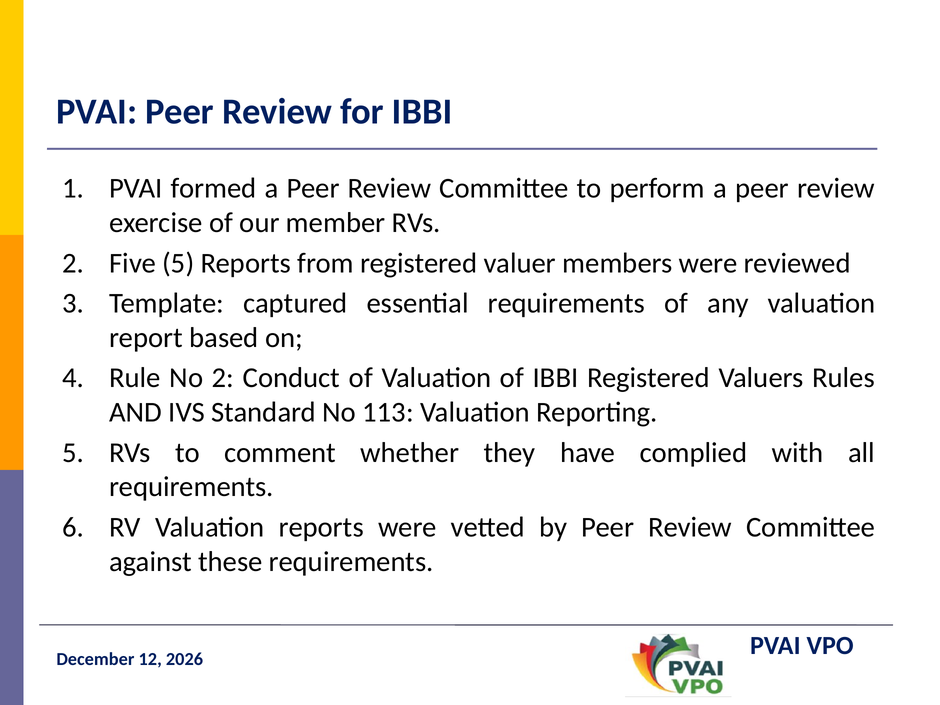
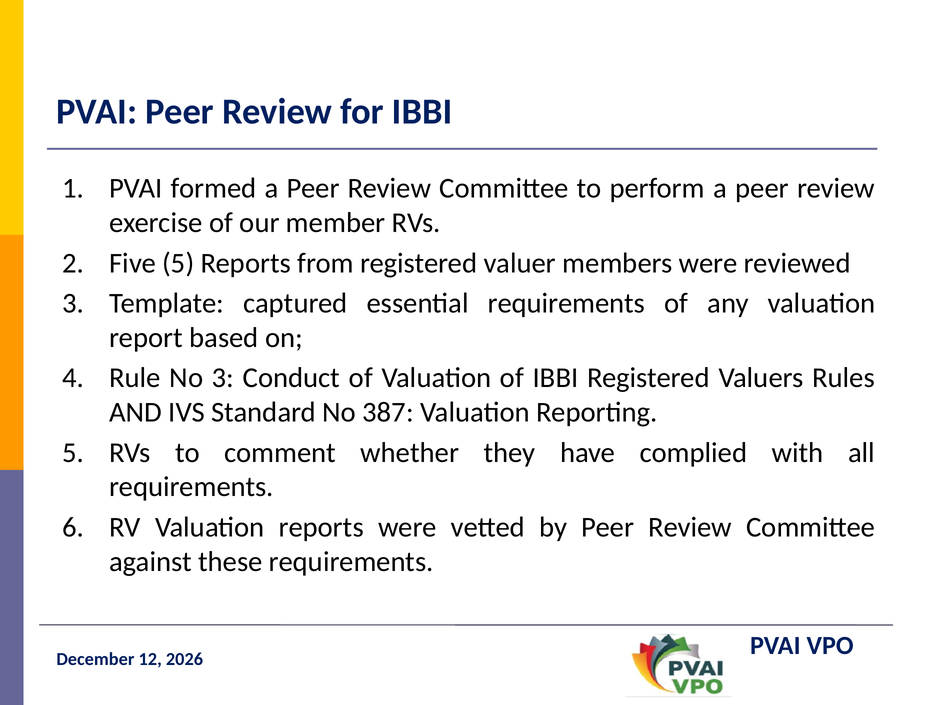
No 2: 2 -> 3
113: 113 -> 387
